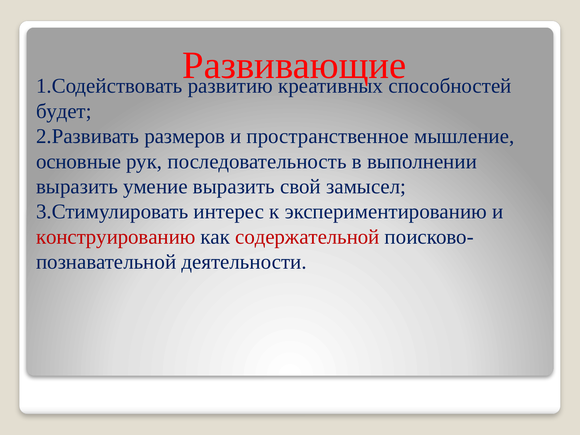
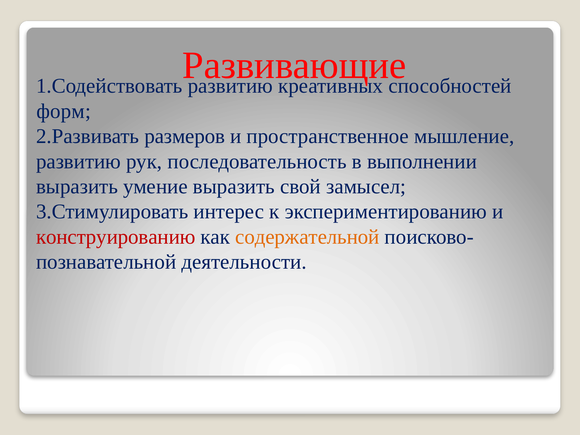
будет: будет -> форм
основные at (79, 161): основные -> развитию
содержательной colour: red -> orange
